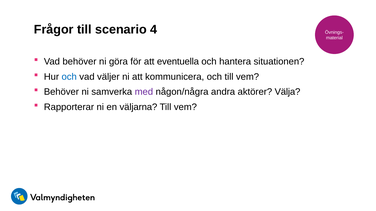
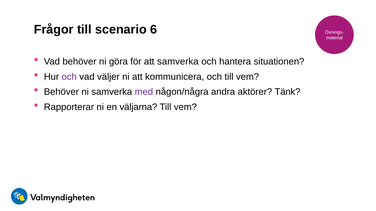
4: 4 -> 6
att eventuella: eventuella -> samverka
och at (69, 77) colour: blue -> purple
Välja: Välja -> Tänk
